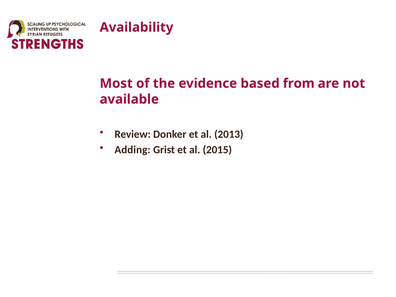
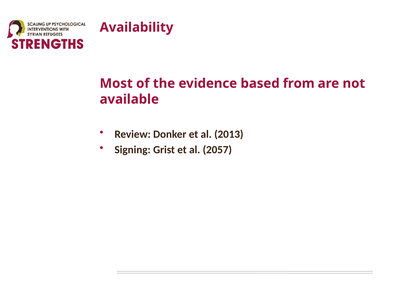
Adding: Adding -> Signing
2015: 2015 -> 2057
